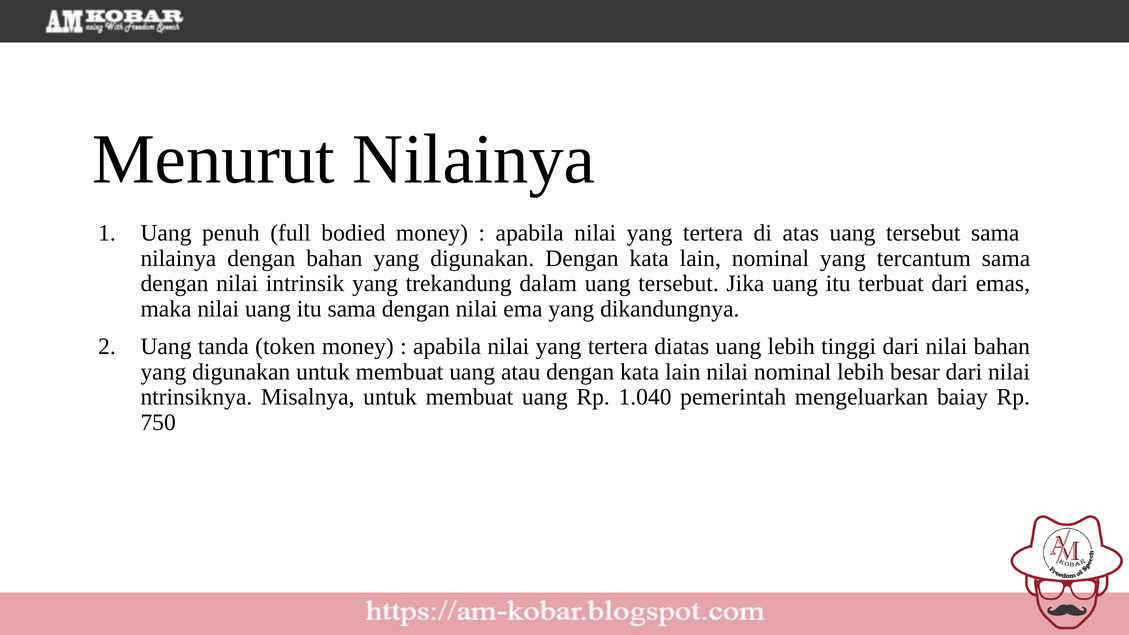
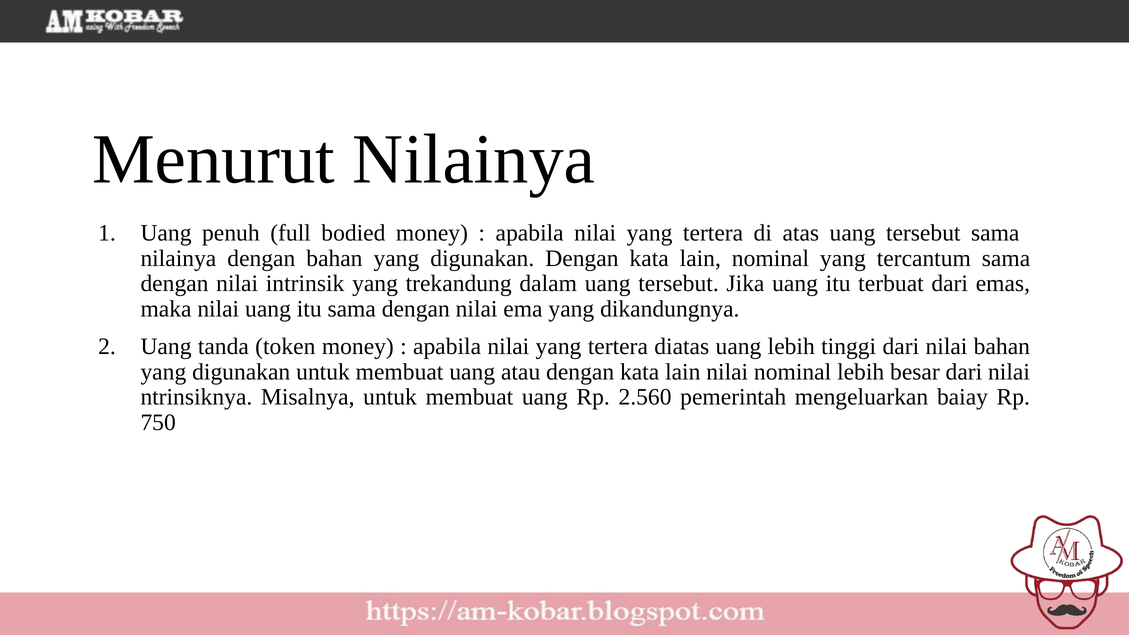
1.040: 1.040 -> 2.560
